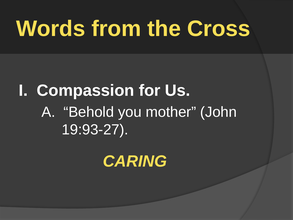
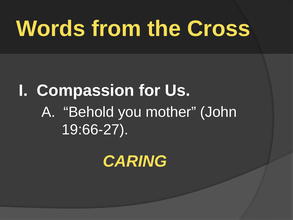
19:93-27: 19:93-27 -> 19:66-27
